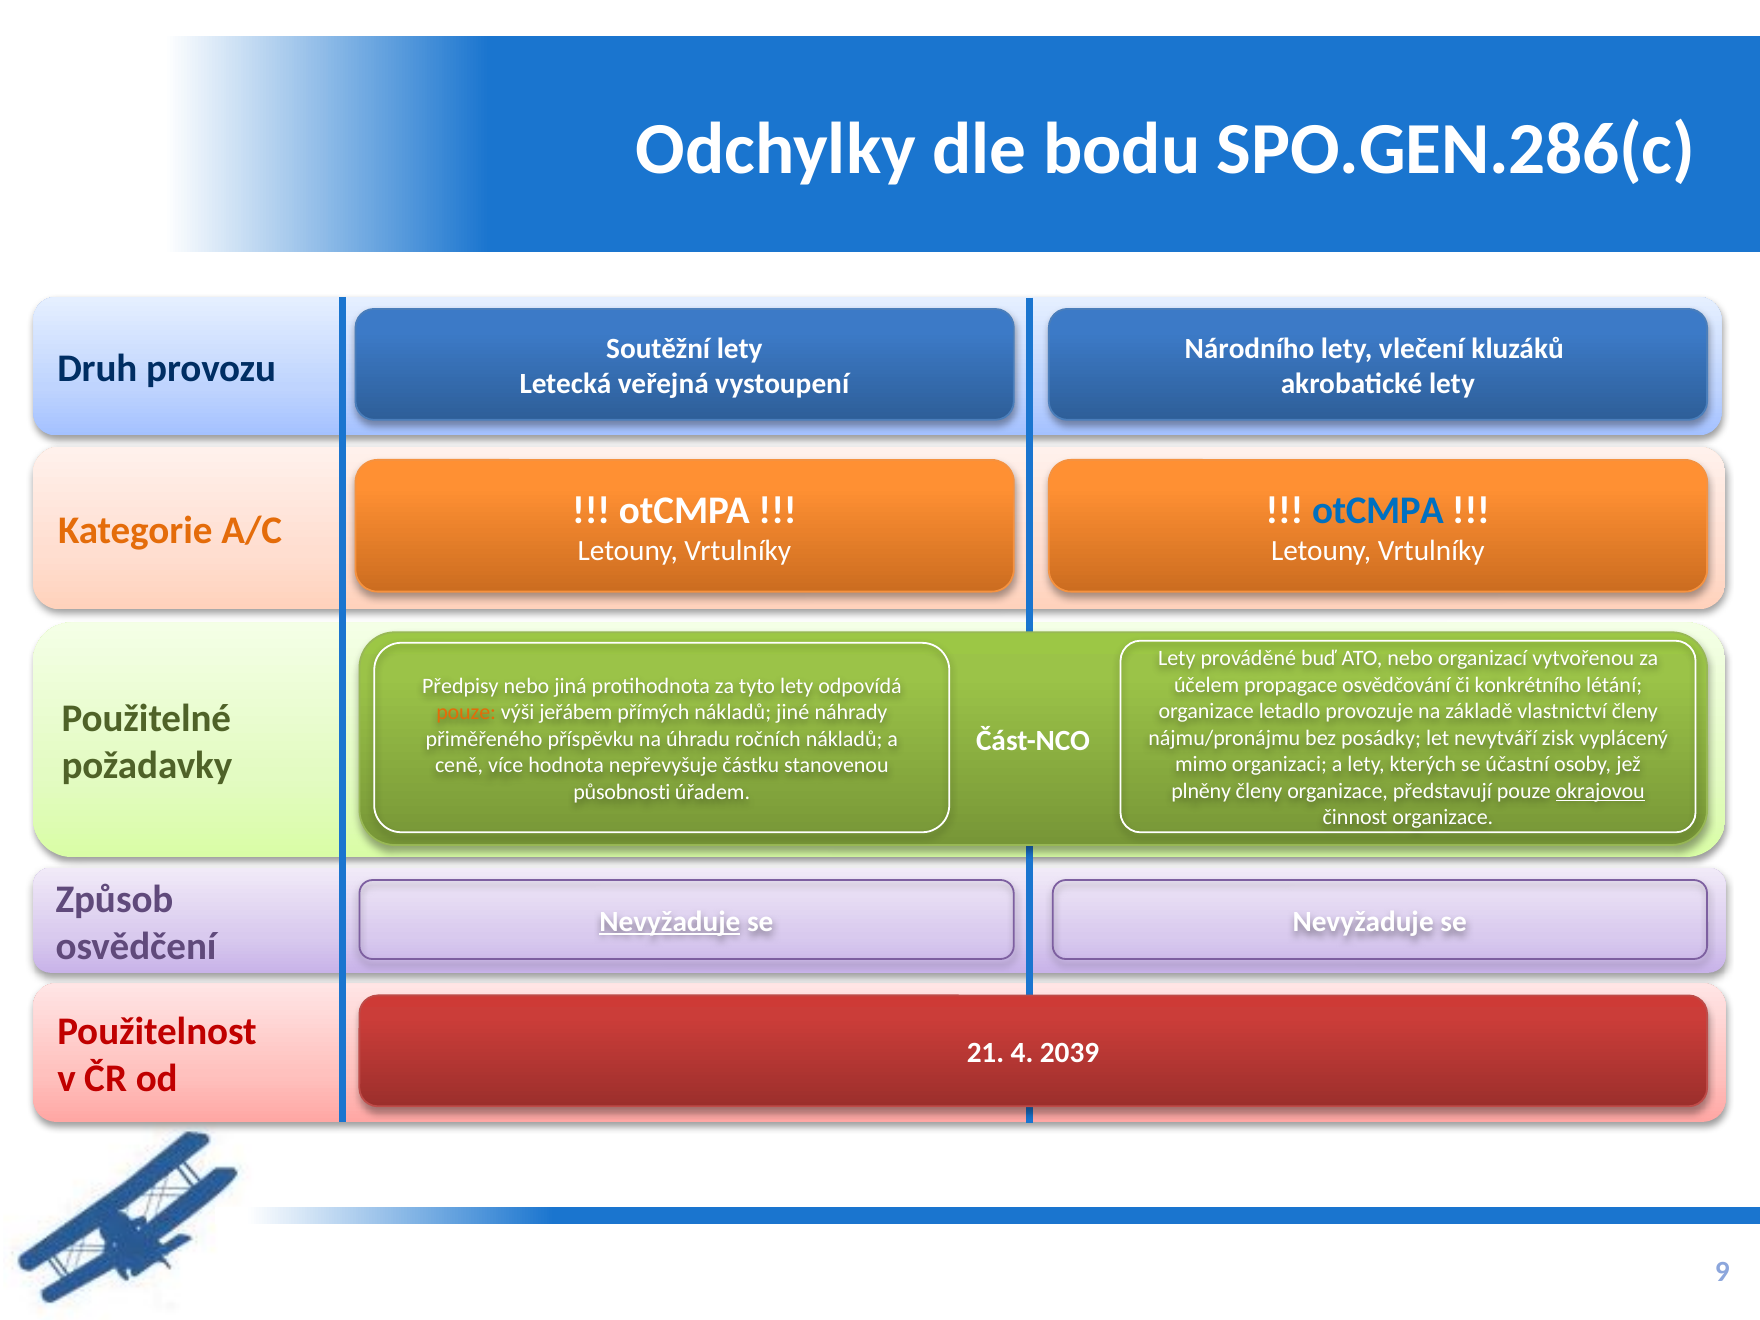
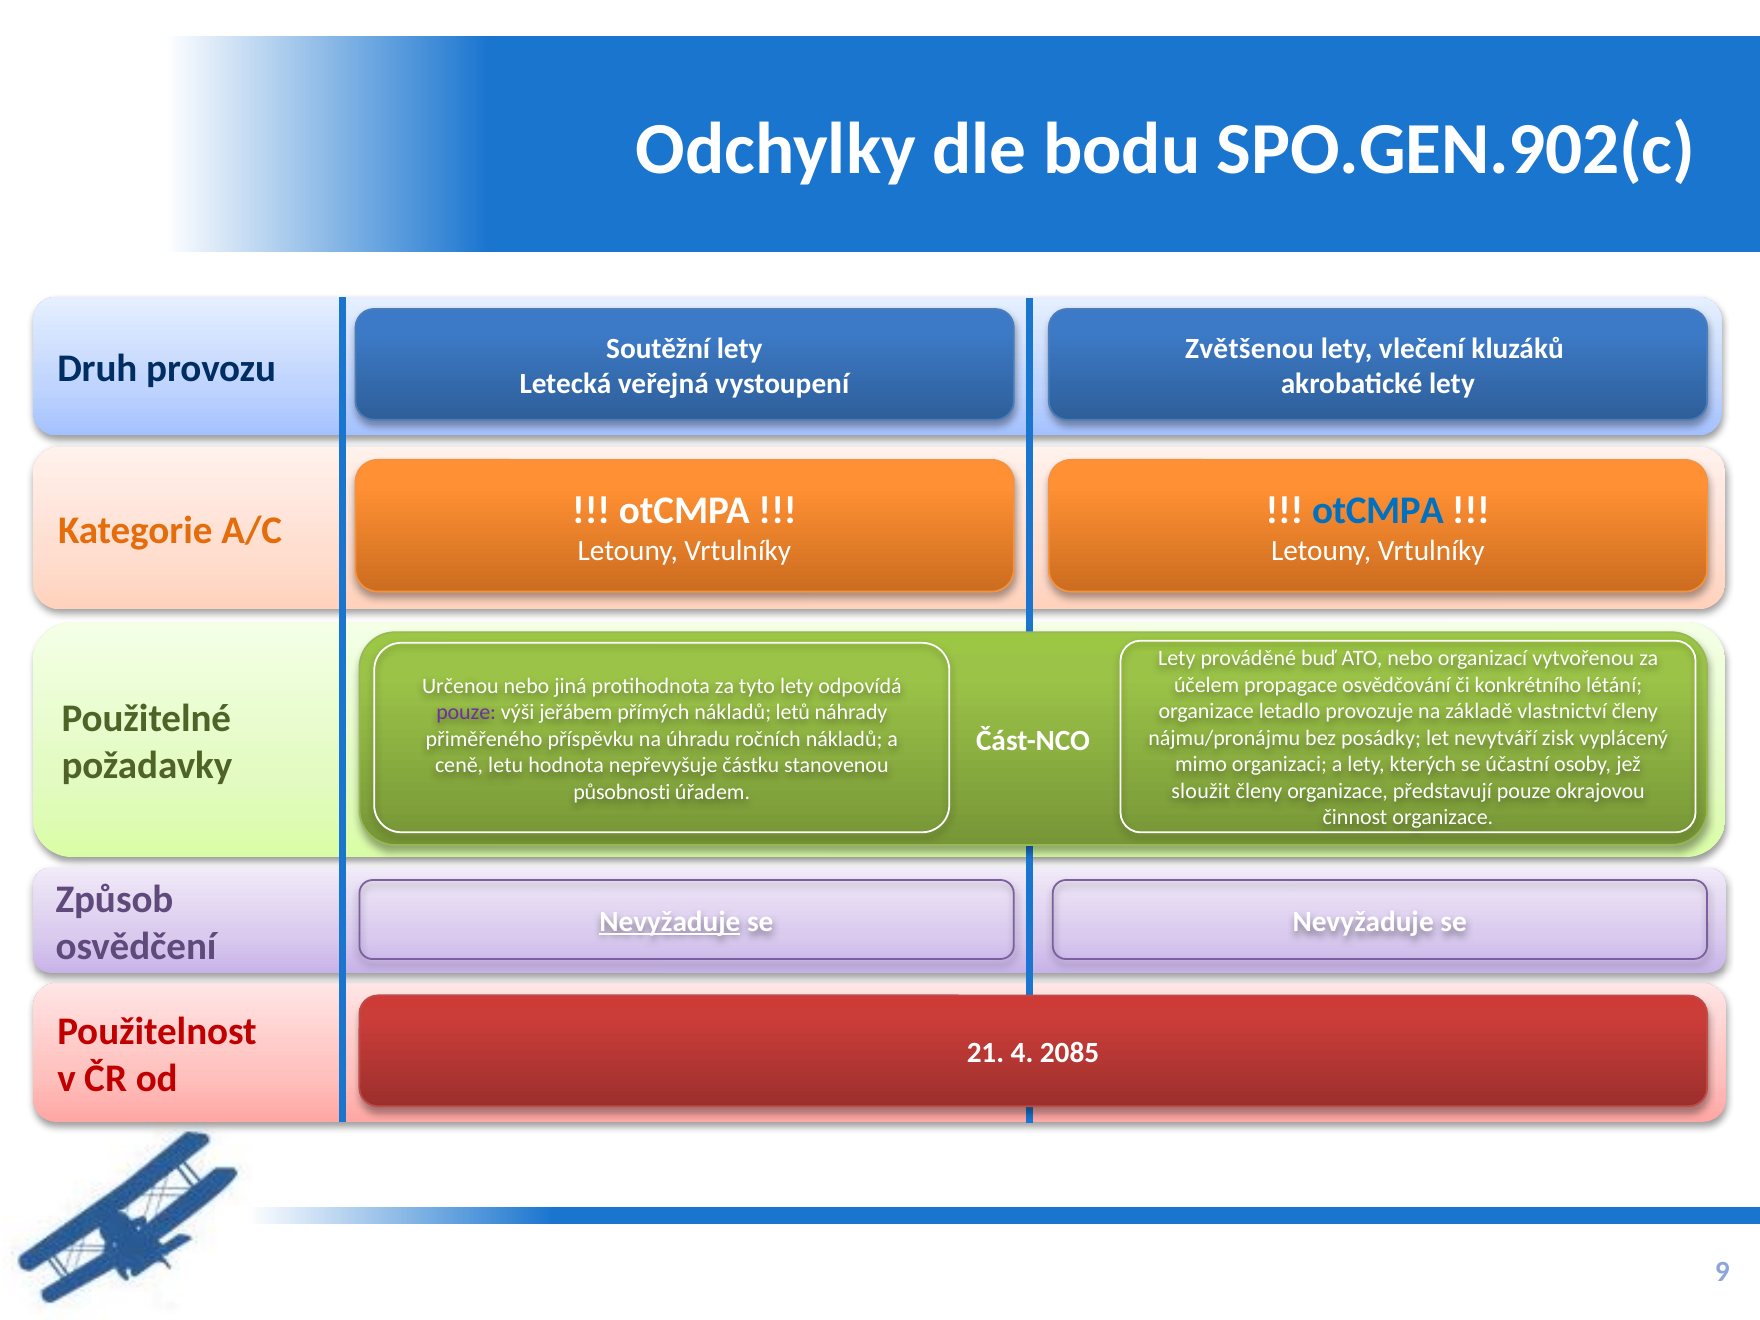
SPO.GEN.286(c: SPO.GEN.286(c -> SPO.GEN.902(c
Národního: Národního -> Zvětšenou
Předpisy: Předpisy -> Určenou
pouze at (466, 713) colour: orange -> purple
jiné: jiné -> letů
více: více -> letu
plněny: plněny -> sloužit
okrajovou underline: present -> none
2039: 2039 -> 2085
